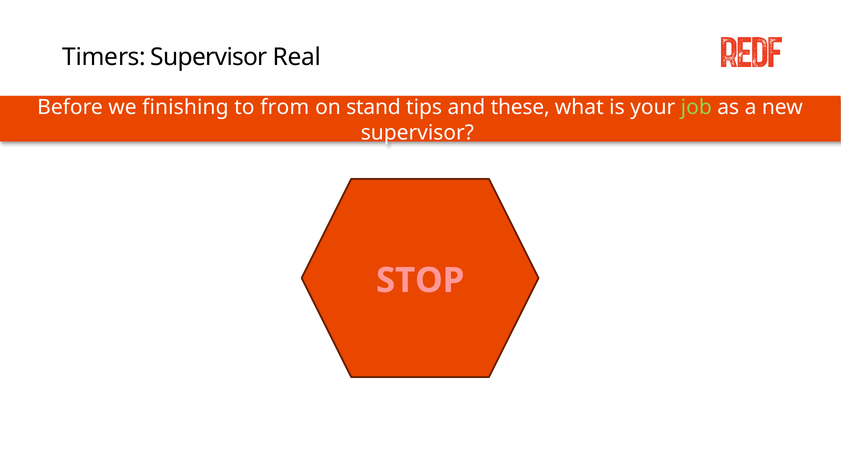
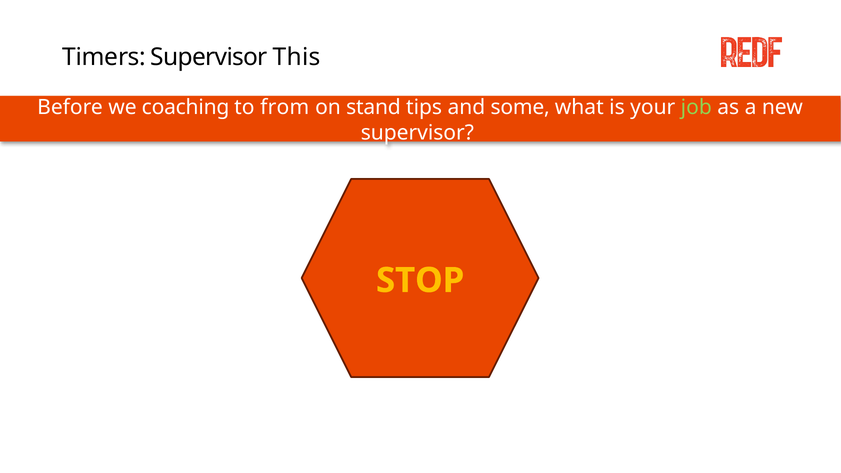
Real: Real -> This
finishing: finishing -> coaching
these: these -> some
STOP colour: pink -> yellow
